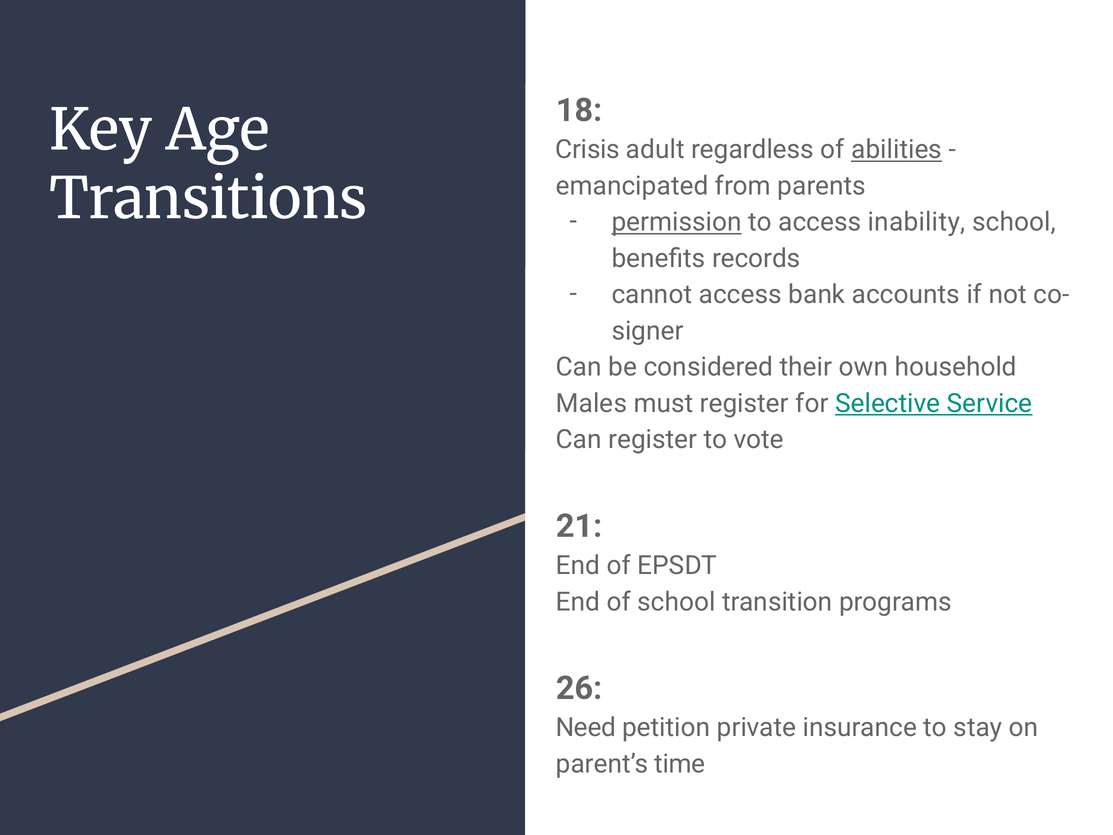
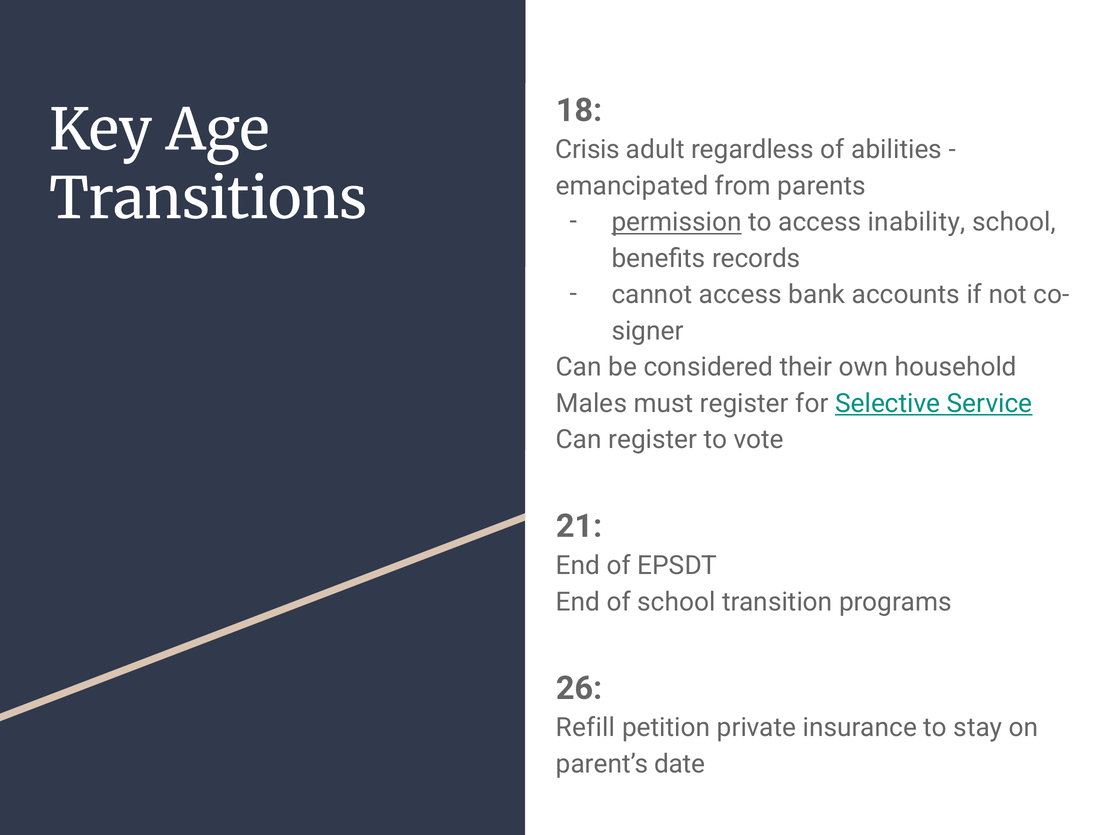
abilities underline: present -> none
Need: Need -> Refill
time: time -> date
